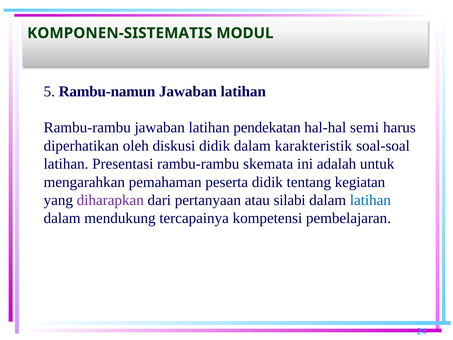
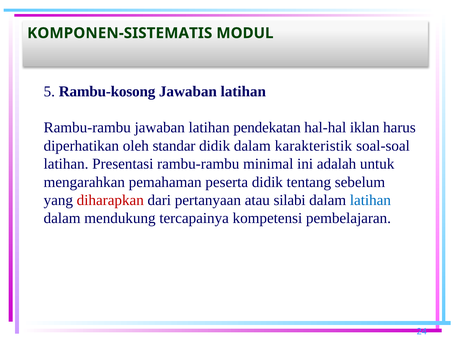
Rambu-namun: Rambu-namun -> Rambu-kosong
semi: semi -> iklan
diskusi: diskusi -> standar
skemata: skemata -> minimal
kegiatan: kegiatan -> sebelum
diharapkan colour: purple -> red
